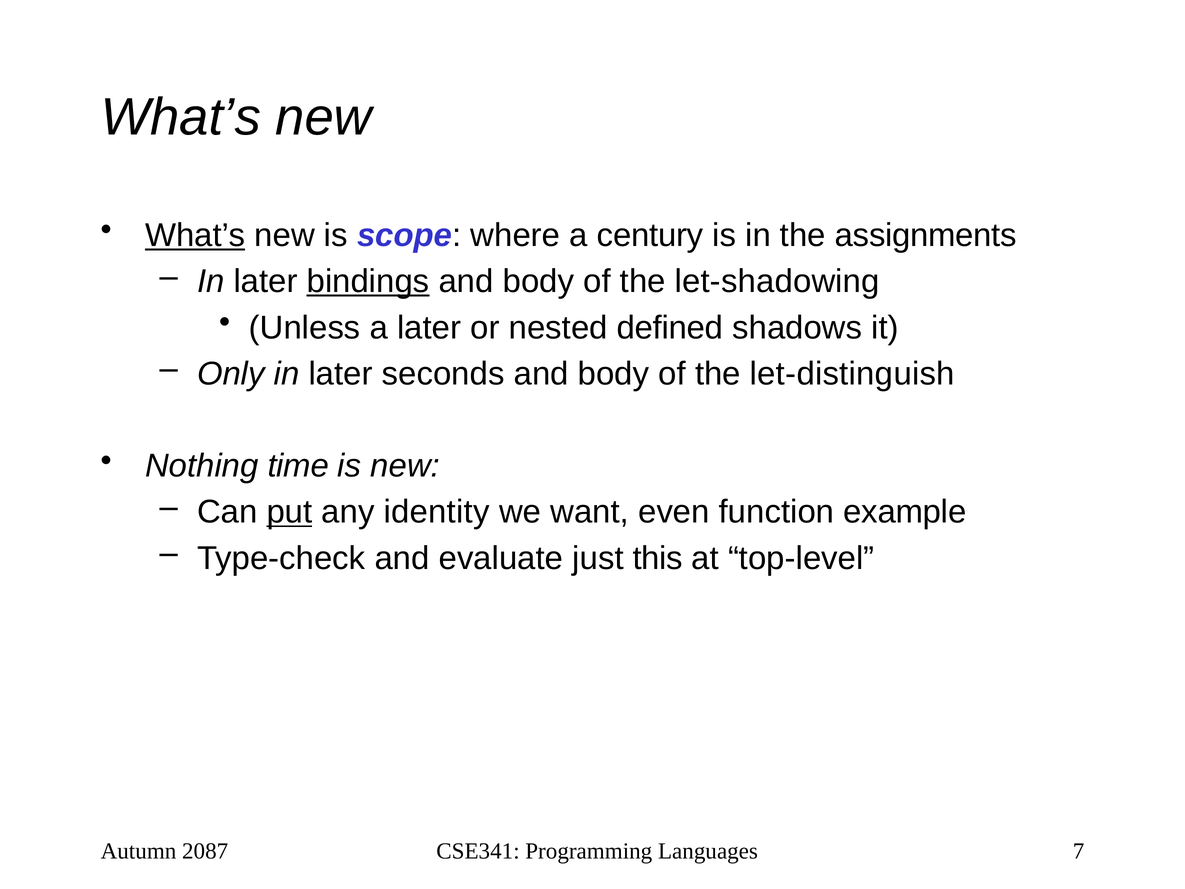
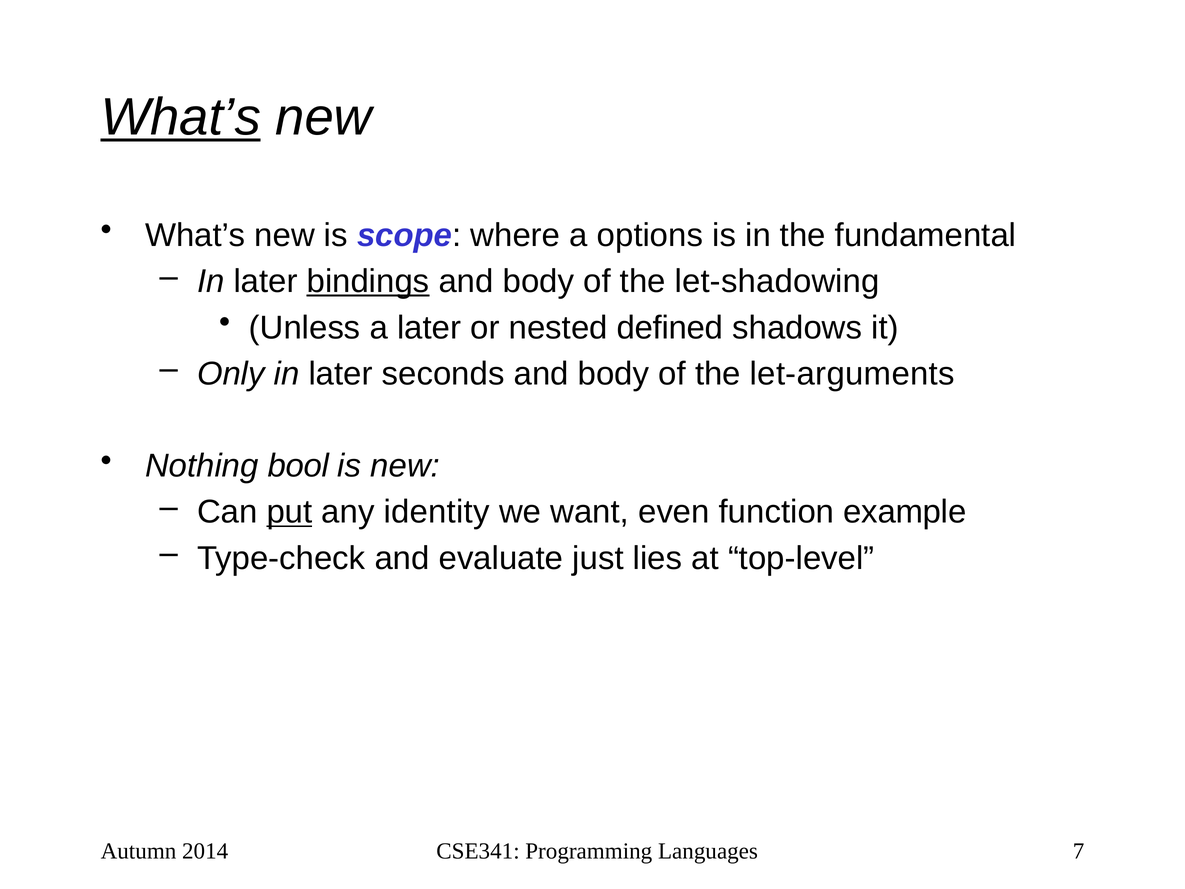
What’s at (181, 117) underline: none -> present
What’s at (195, 235) underline: present -> none
century: century -> options
assignments: assignments -> fundamental
let-distinguish: let-distinguish -> let-arguments
time: time -> bool
this: this -> lies
2087: 2087 -> 2014
